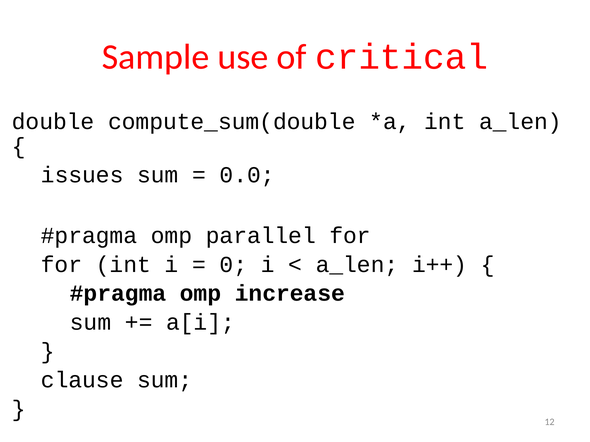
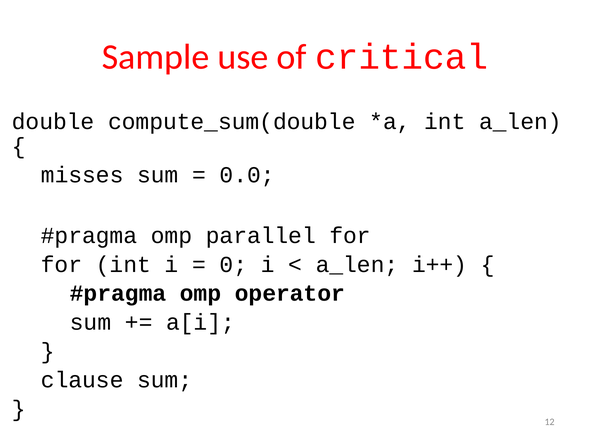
issues: issues -> misses
increase: increase -> operator
